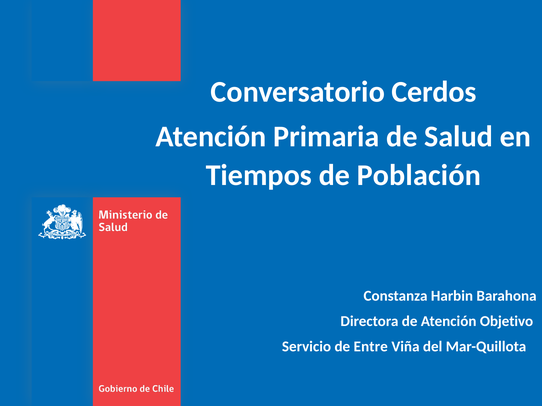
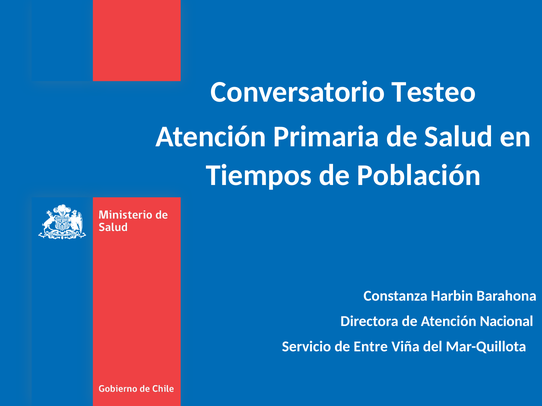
Cerdos: Cerdos -> Testeo
Objetivo: Objetivo -> Nacional
